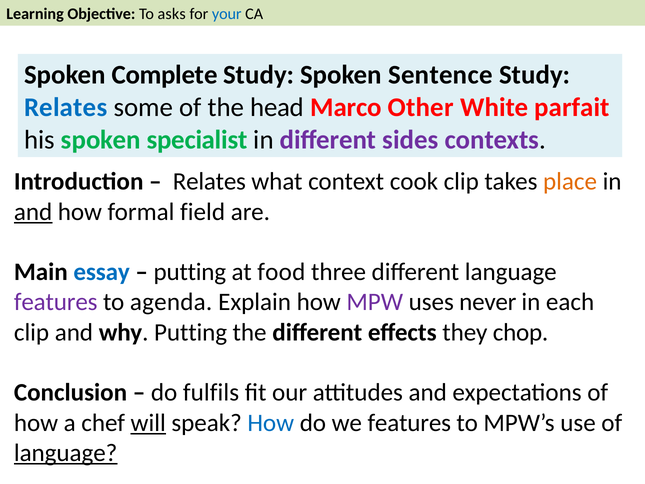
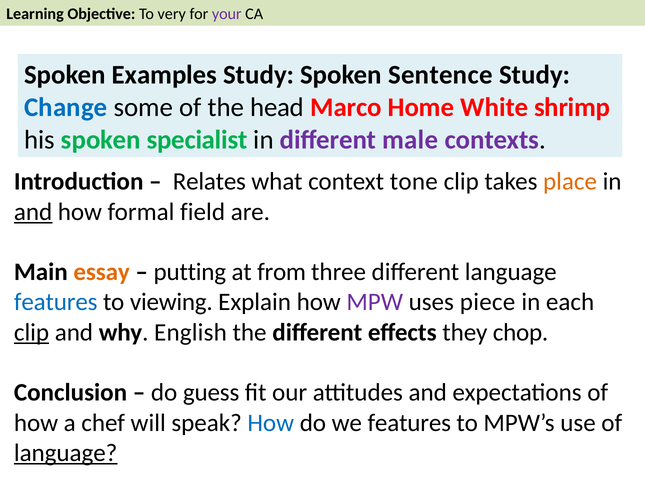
asks: asks -> very
your colour: blue -> purple
Complete: Complete -> Examples
Relates at (66, 107): Relates -> Change
Other: Other -> Home
parfait: parfait -> shrimp
sides: sides -> male
cook: cook -> tone
essay colour: blue -> orange
food: food -> from
features at (56, 302) colour: purple -> blue
agenda: agenda -> viewing
never: never -> piece
clip at (32, 332) underline: none -> present
why Putting: Putting -> English
fulfils: fulfils -> guess
will underline: present -> none
